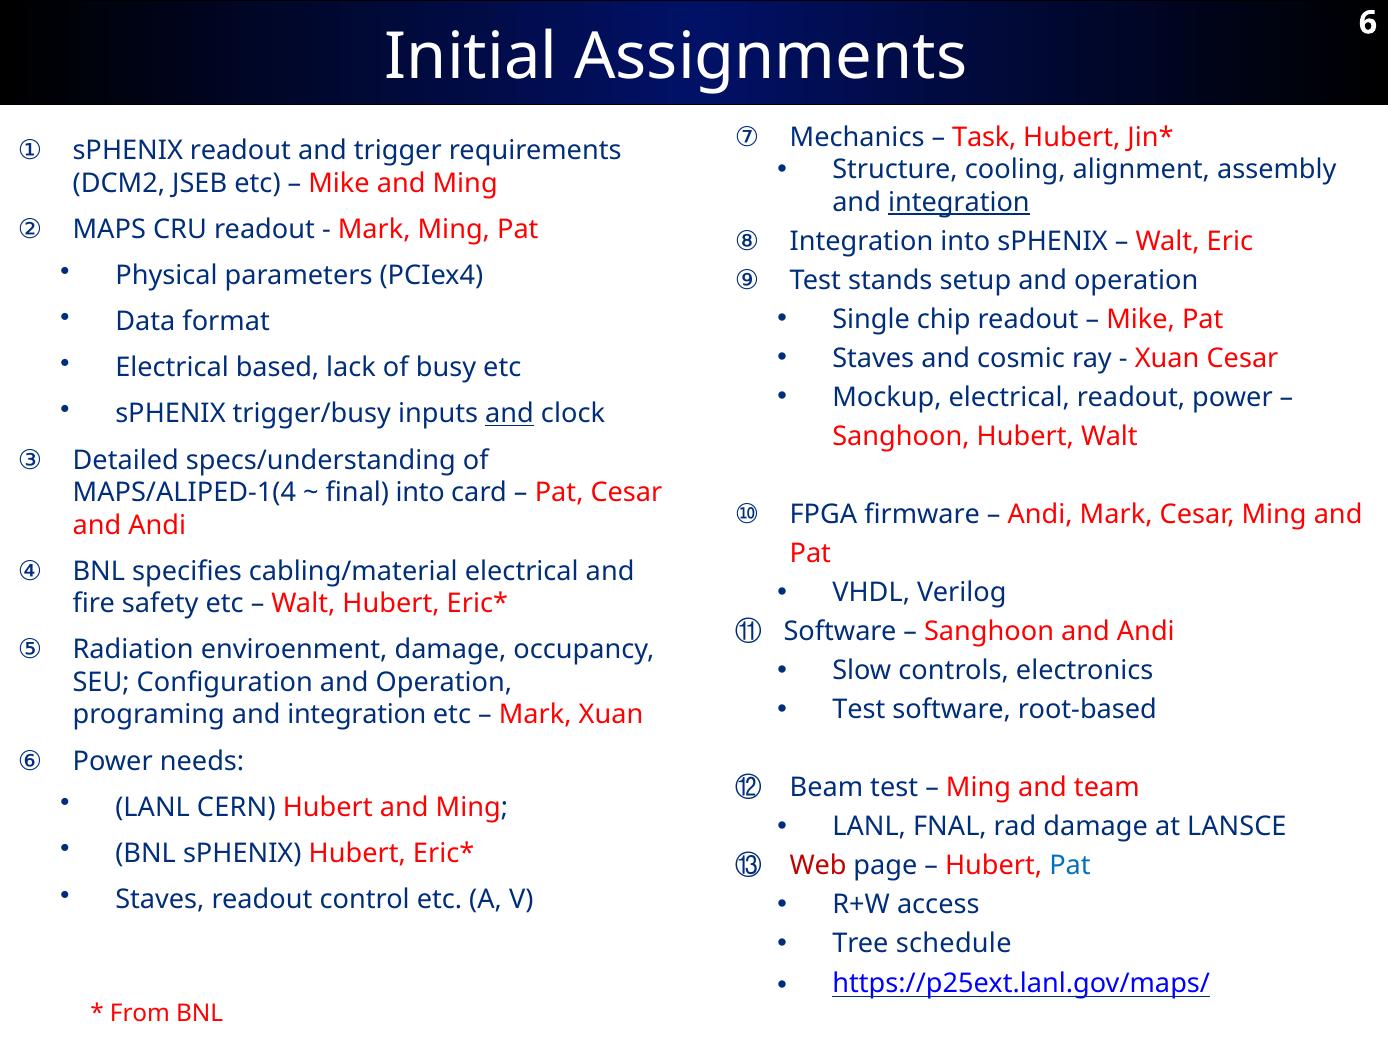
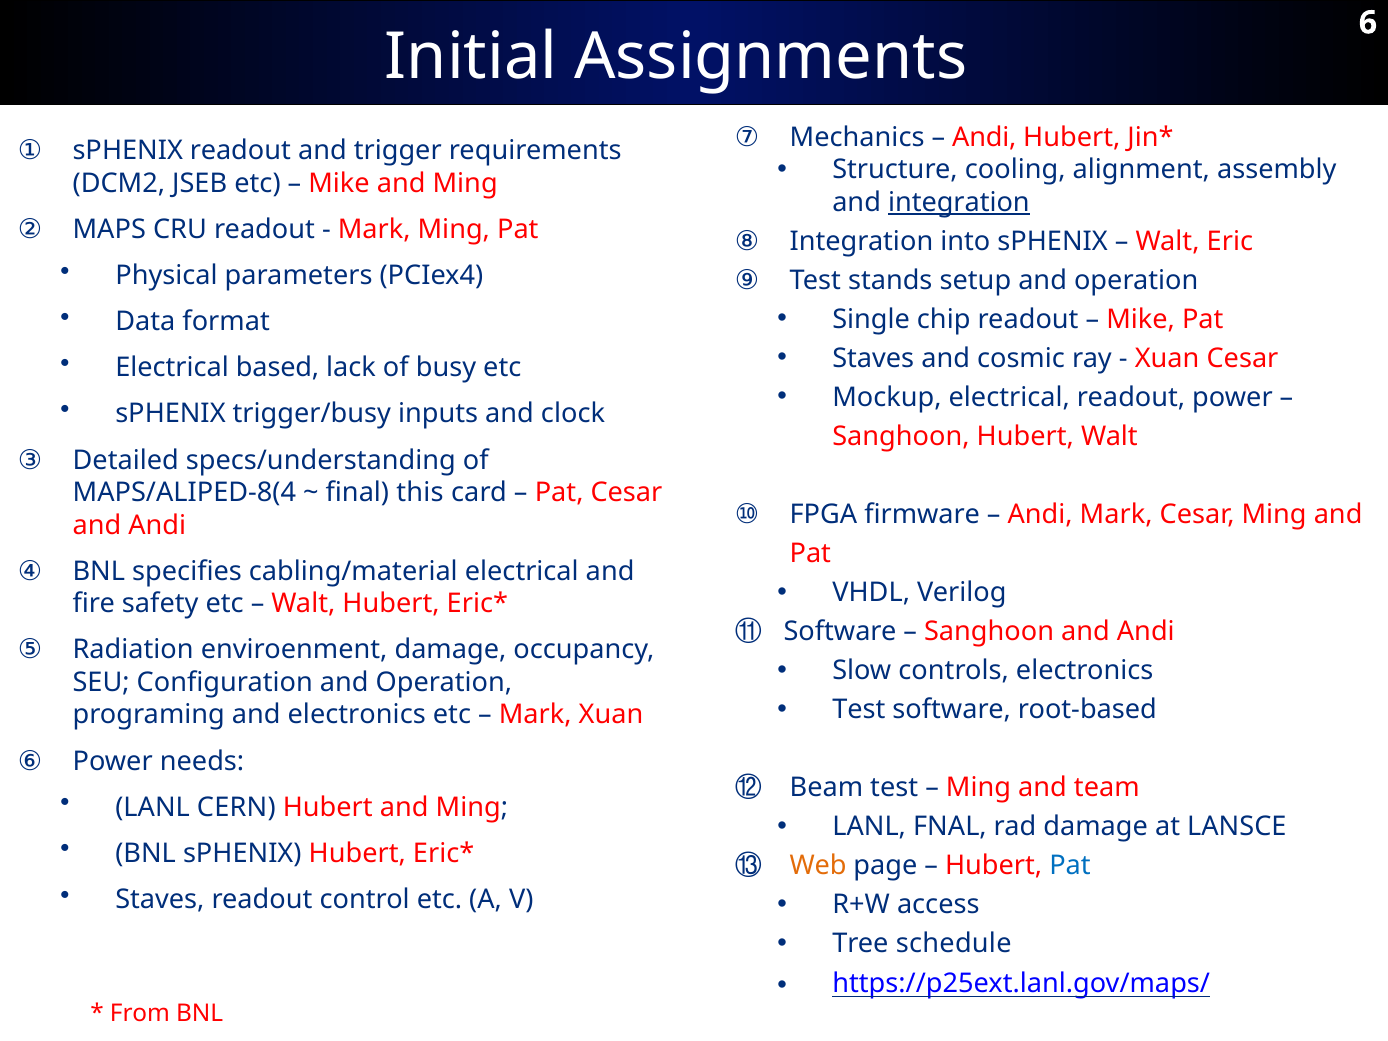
Task at (984, 137): Task -> Andi
and at (510, 414) underline: present -> none
MAPS/ALIPED-1(4: MAPS/ALIPED-1(4 -> MAPS/ALIPED-8(4
final into: into -> this
programing and integration: integration -> electronics
Web colour: red -> orange
